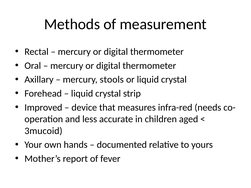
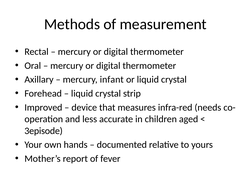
stools: stools -> infant
3mucoid: 3mucoid -> 3episode
